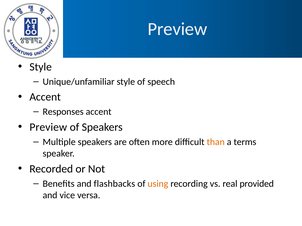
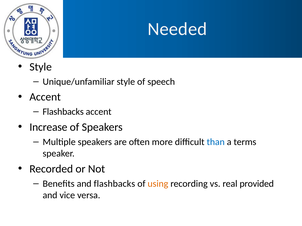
Preview at (177, 29): Preview -> Needed
Responses at (63, 112): Responses -> Flashbacks
Preview at (48, 127): Preview -> Increase
than colour: orange -> blue
